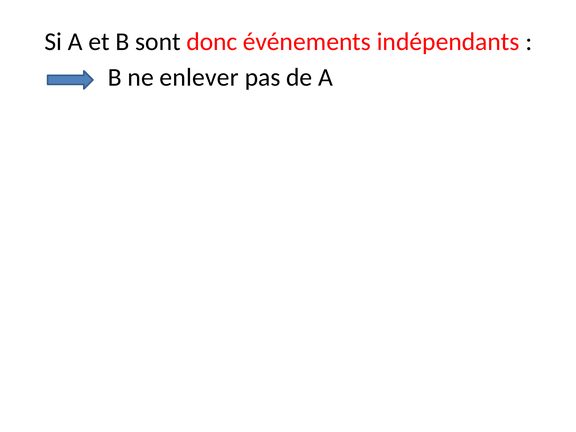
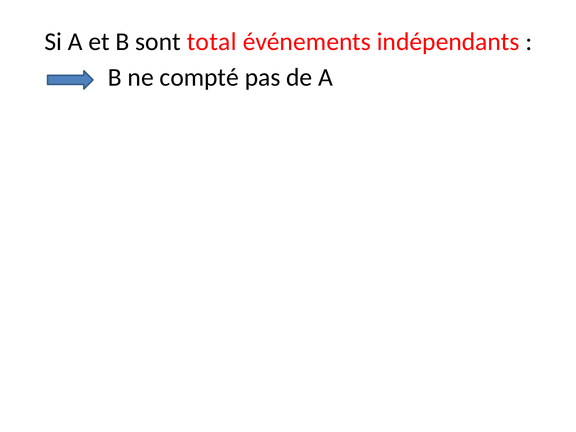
donc: donc -> total
enlever: enlever -> compté
